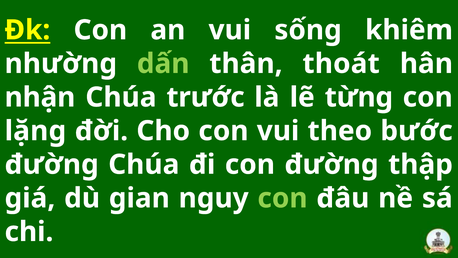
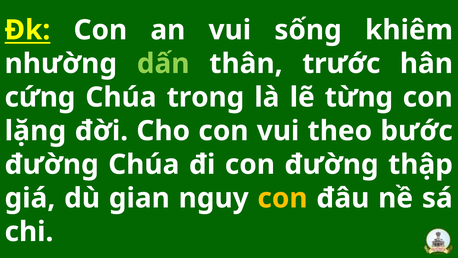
thoát: thoát -> trước
nhận: nhận -> cứng
trước: trước -> trong
con at (282, 198) colour: light green -> yellow
